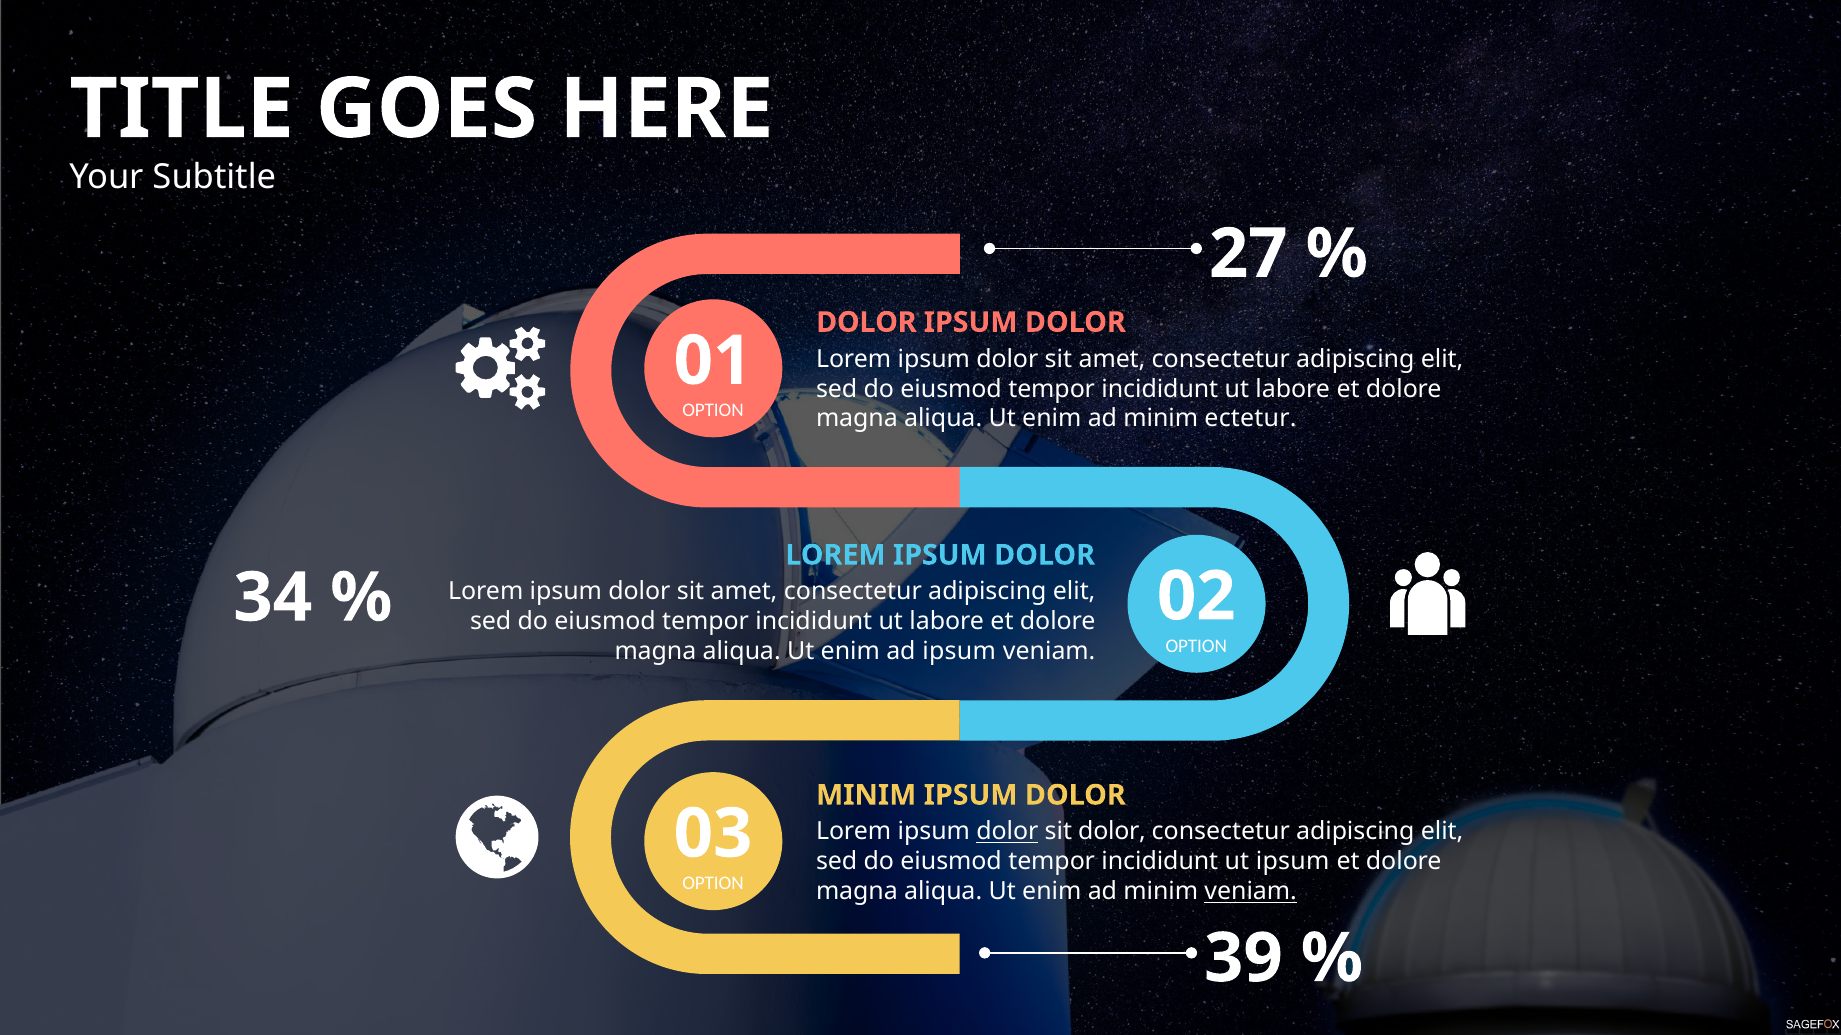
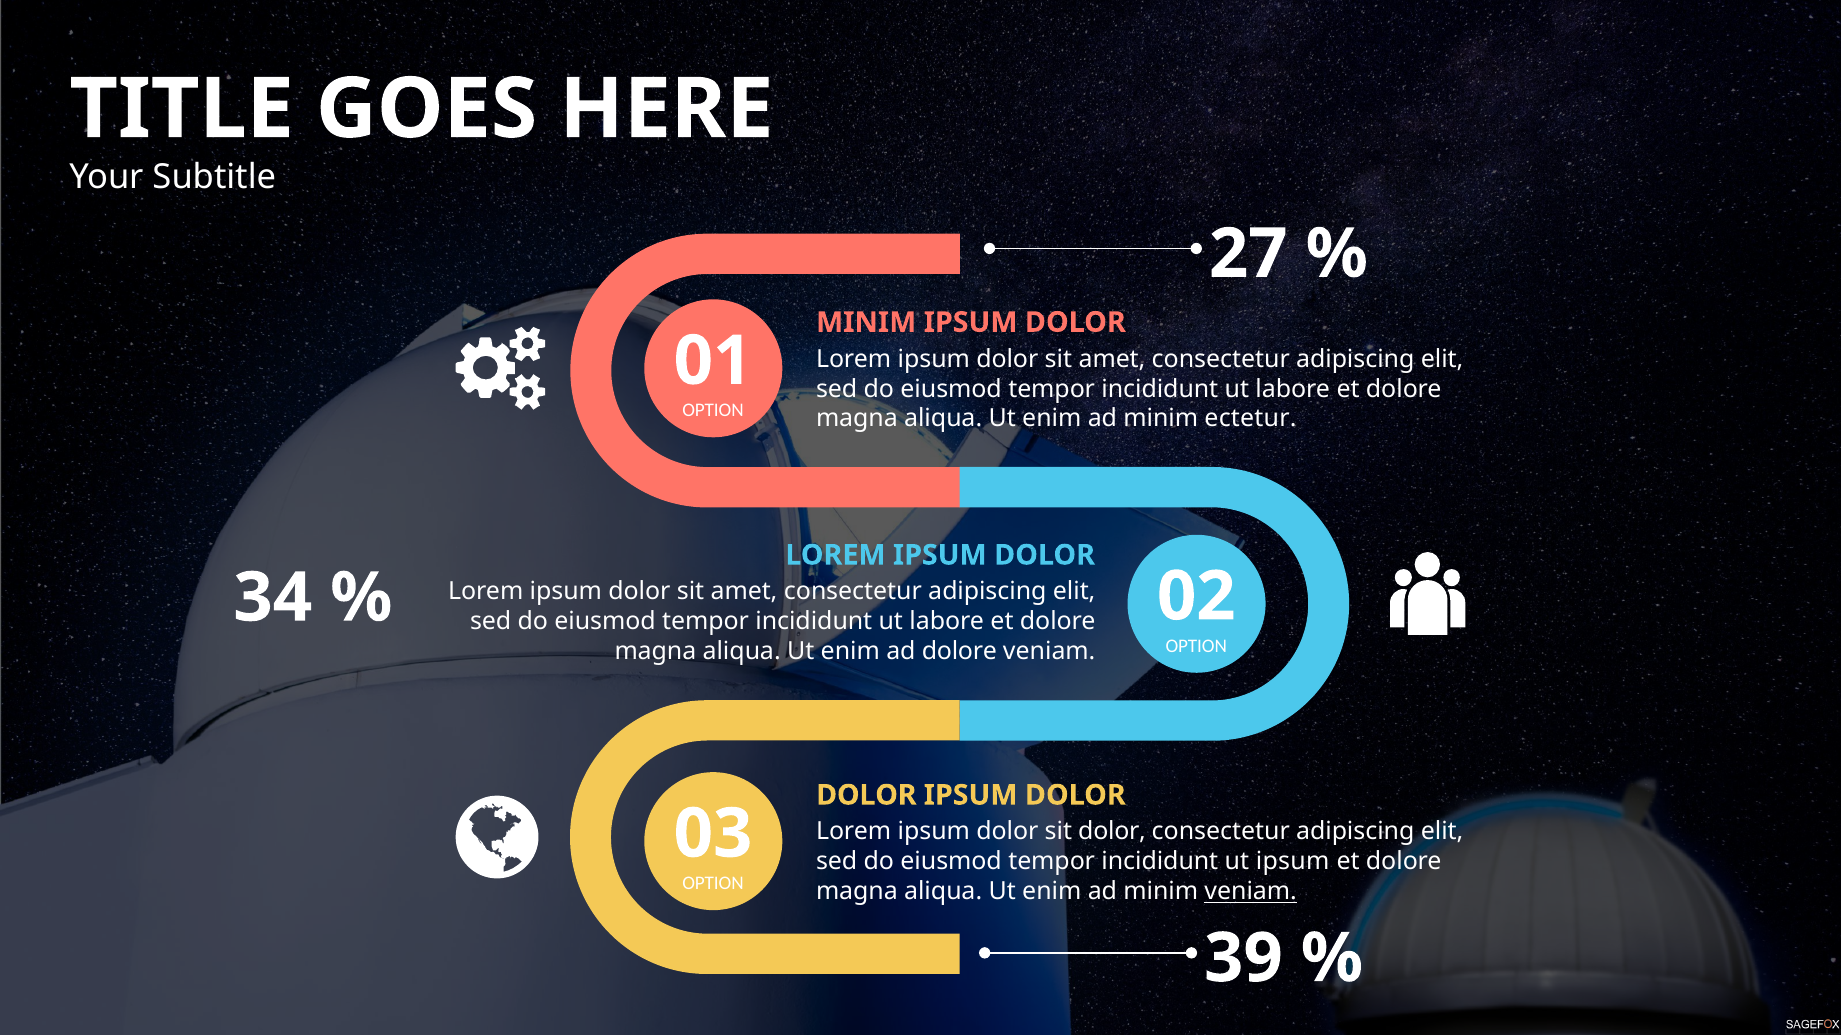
DOLOR at (866, 322): DOLOR -> MINIM
ad ipsum: ipsum -> dolore
MINIM at (866, 796): MINIM -> DOLOR
dolor at (1007, 832) underline: present -> none
